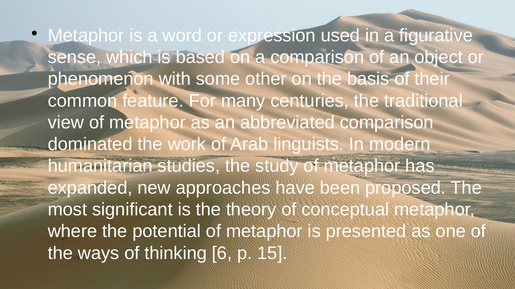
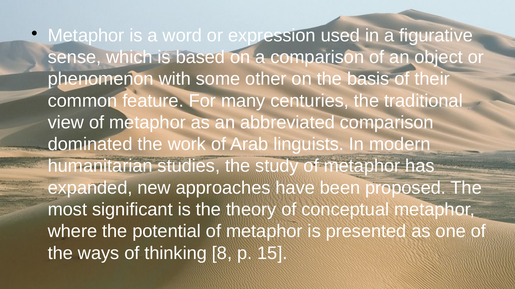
6: 6 -> 8
